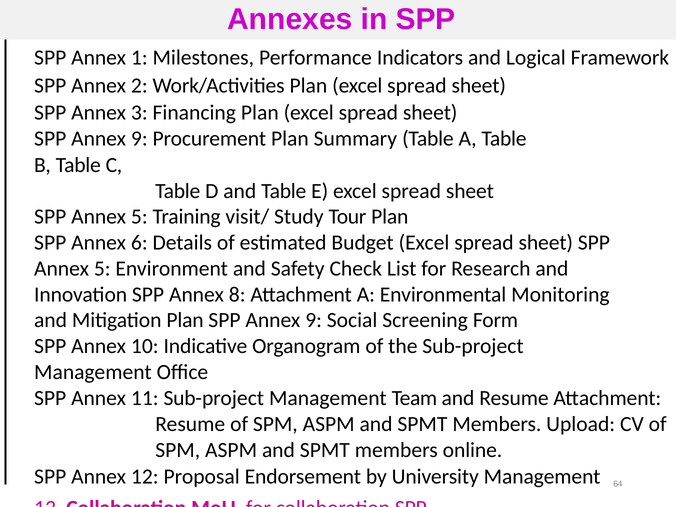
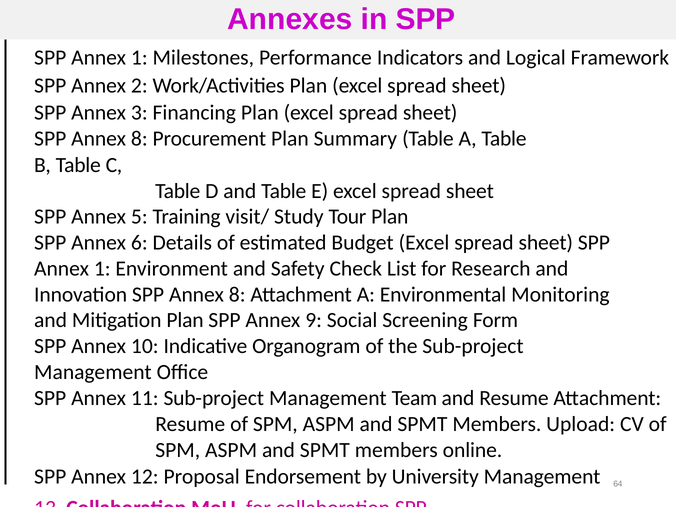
9 at (139, 139): 9 -> 8
5 at (102, 269): 5 -> 1
